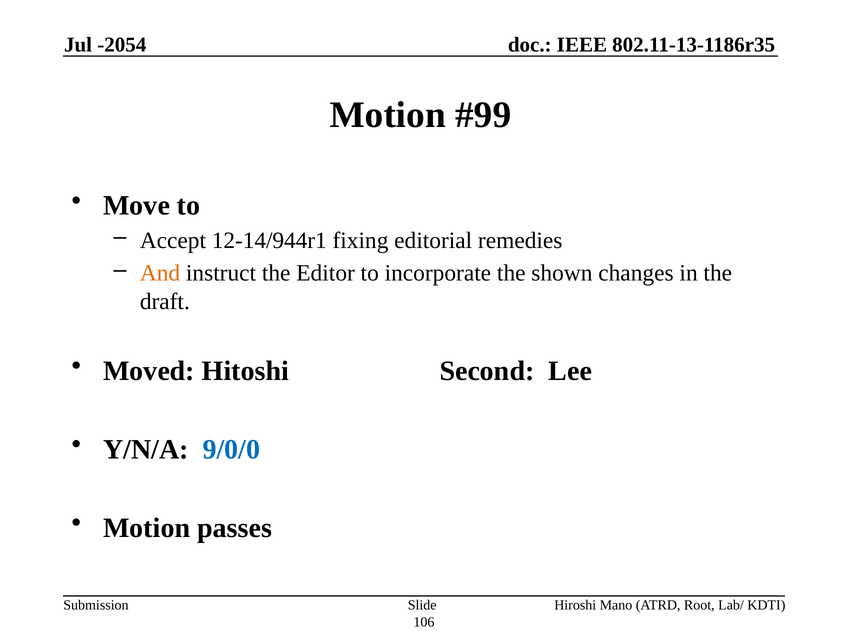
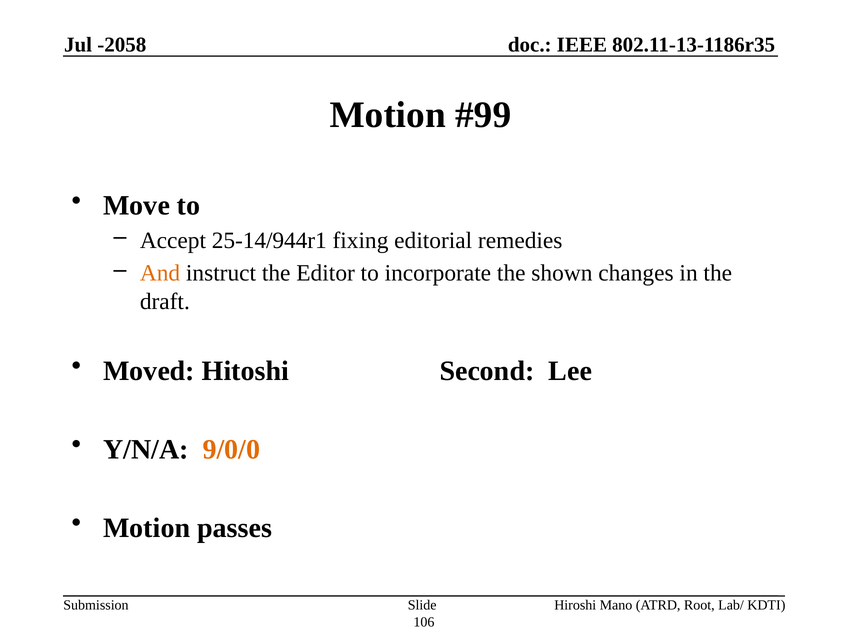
-2054: -2054 -> -2058
12-14/944r1: 12-14/944r1 -> 25-14/944r1
9/0/0 colour: blue -> orange
